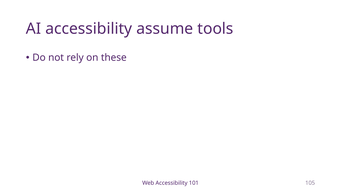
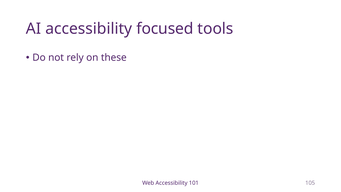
assume: assume -> focused
